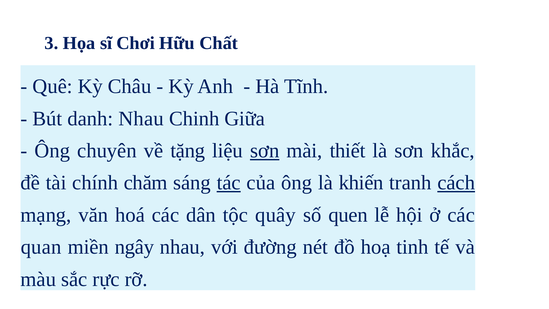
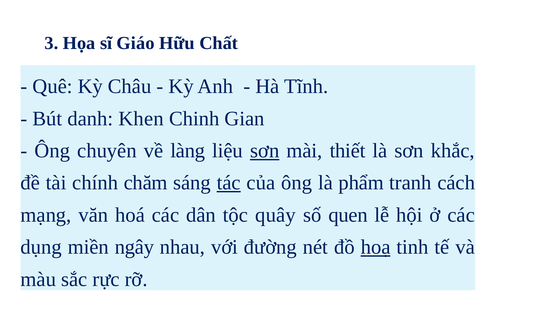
Chơi: Chơi -> Giáo
danh Nhau: Nhau -> Khen
Giữa: Giữa -> Gian
tặng: tặng -> làng
khiến: khiến -> phẩm
cách underline: present -> none
quan: quan -> dụng
hoạ underline: none -> present
